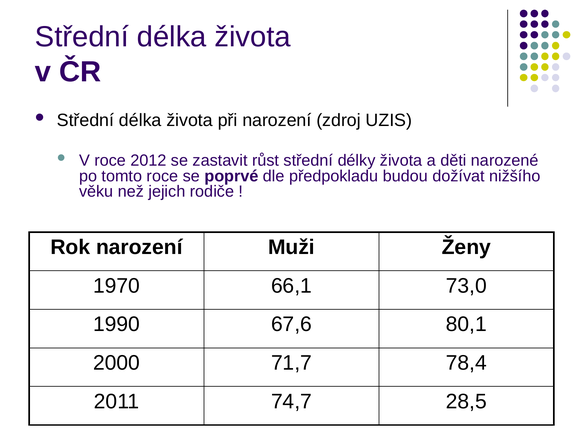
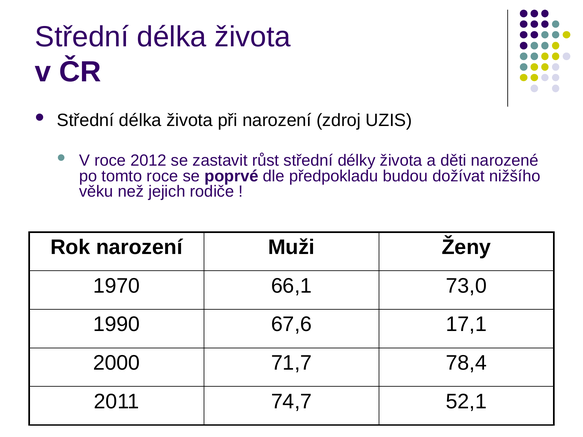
80,1: 80,1 -> 17,1
28,5: 28,5 -> 52,1
